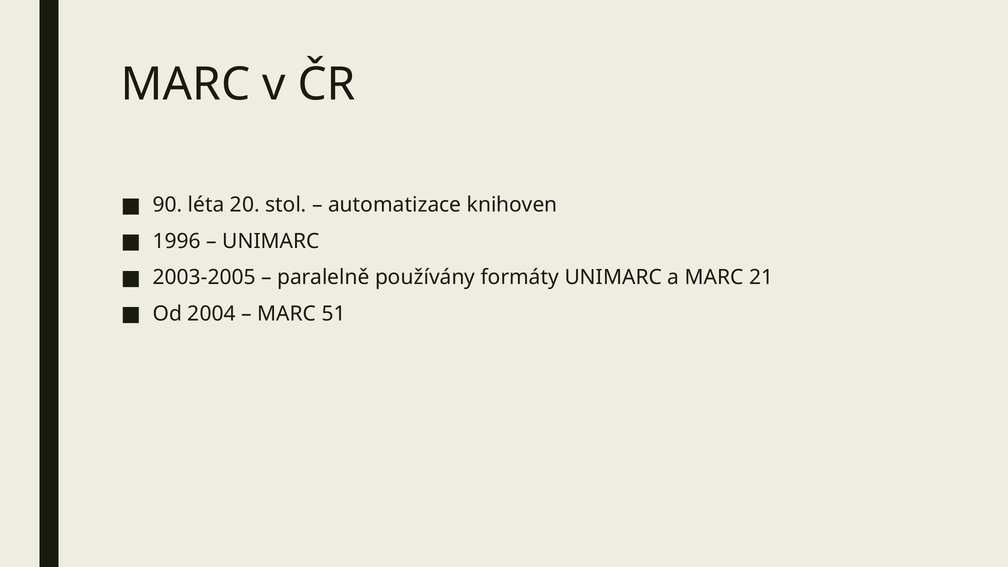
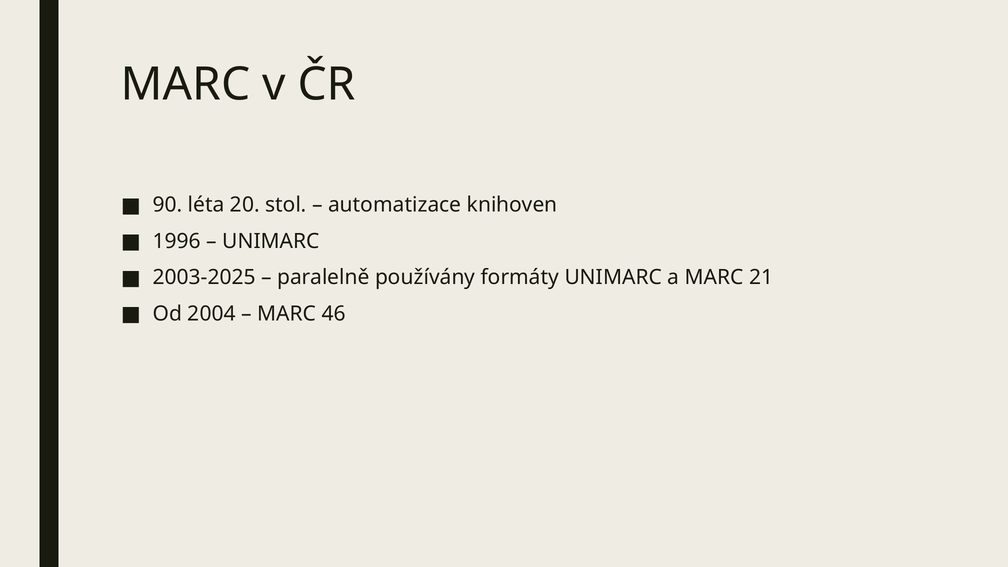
2003-2005: 2003-2005 -> 2003-2025
51: 51 -> 46
